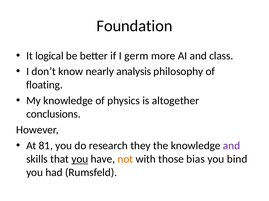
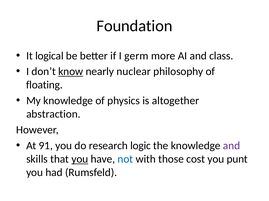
know underline: none -> present
analysis: analysis -> nuclear
conclusions: conclusions -> abstraction
81: 81 -> 91
they: they -> logic
not colour: orange -> blue
bias: bias -> cost
bind: bind -> punt
